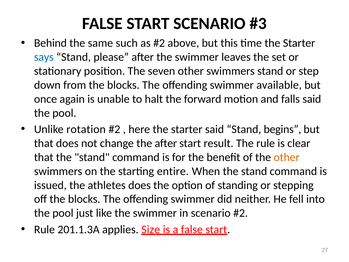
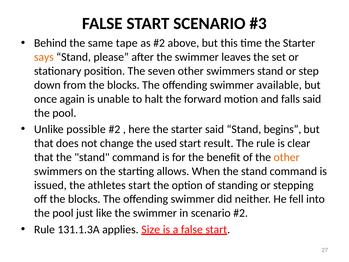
such: such -> tape
says colour: blue -> orange
rotation: rotation -> possible
the after: after -> used
entire: entire -> allows
athletes does: does -> start
201.1.3A: 201.1.3A -> 131.1.3A
